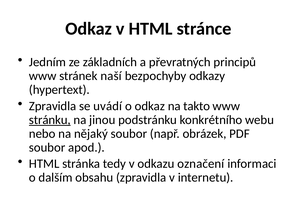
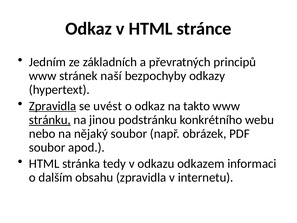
Zpravidla at (53, 106) underline: none -> present
uvádí: uvádí -> uvést
označení: označení -> odkazem
